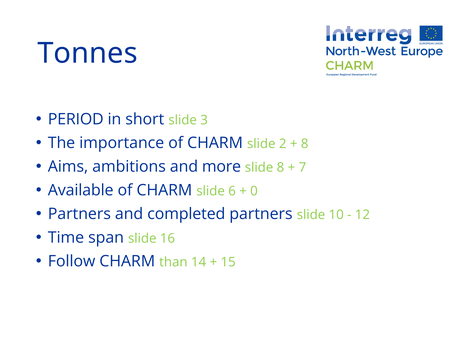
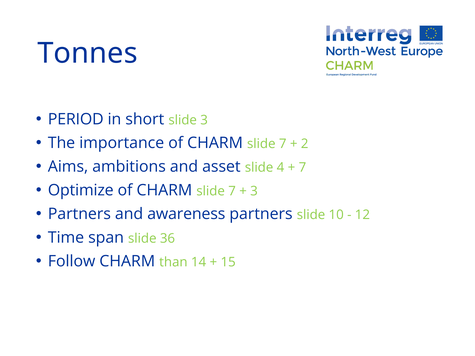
2 at (283, 144): 2 -> 7
8 at (305, 144): 8 -> 2
more: more -> asset
slide 8: 8 -> 4
Available: Available -> Optimize
6 at (232, 191): 6 -> 7
0 at (254, 191): 0 -> 3
completed: completed -> awareness
16: 16 -> 36
